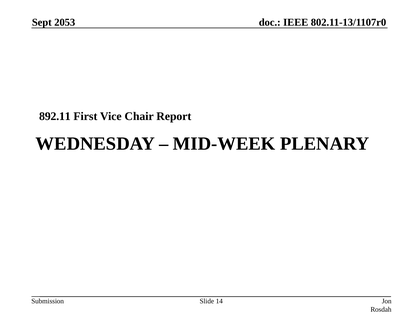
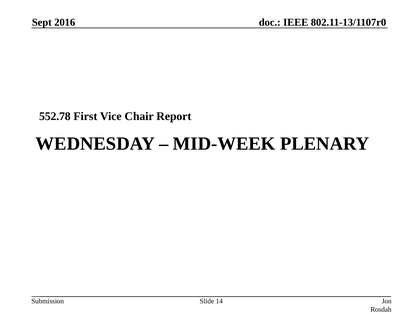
2053: 2053 -> 2016
892.11: 892.11 -> 552.78
